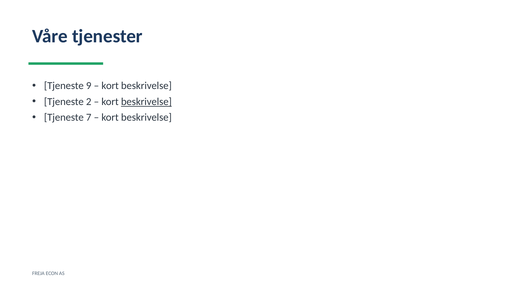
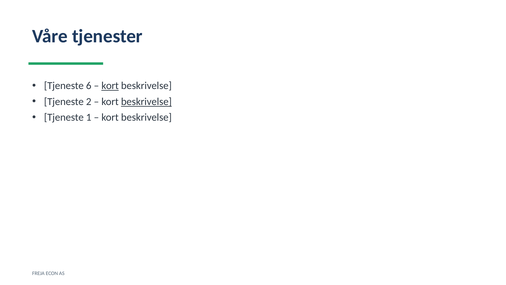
9: 9 -> 6
kort at (110, 86) underline: none -> present
7: 7 -> 1
